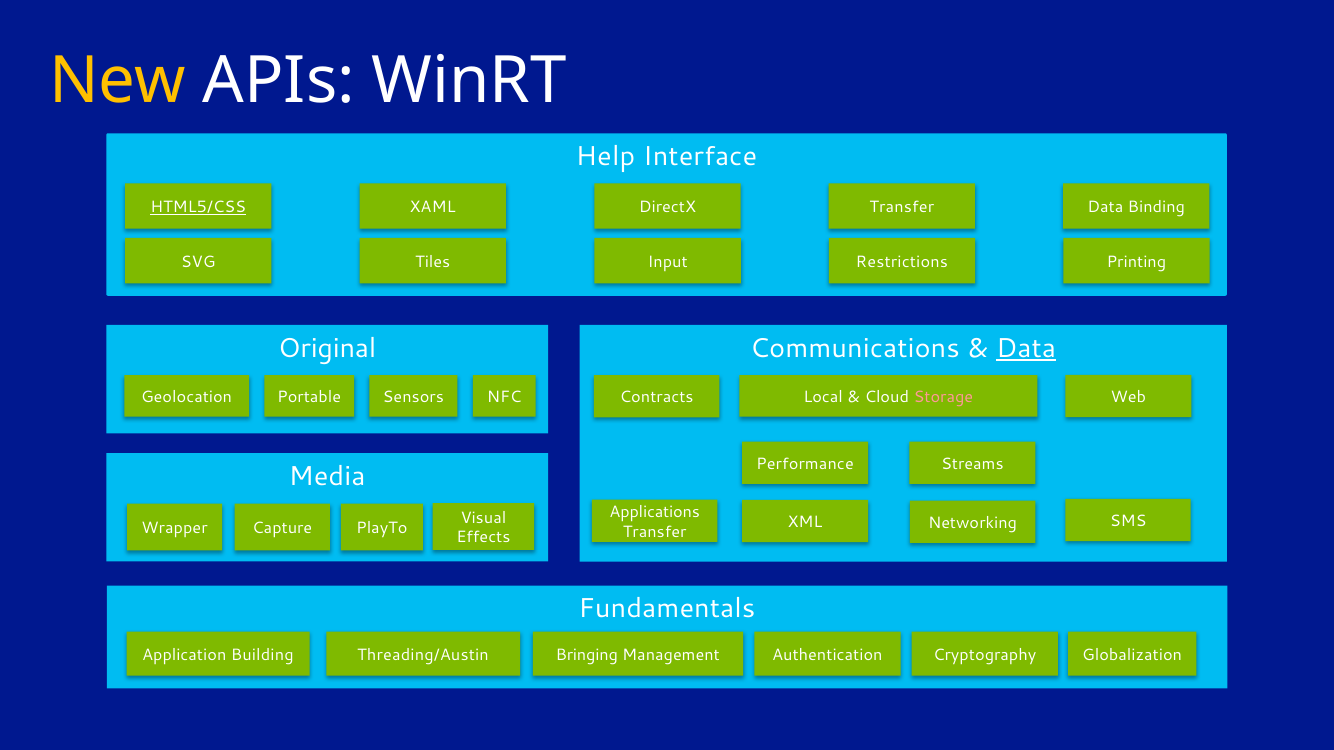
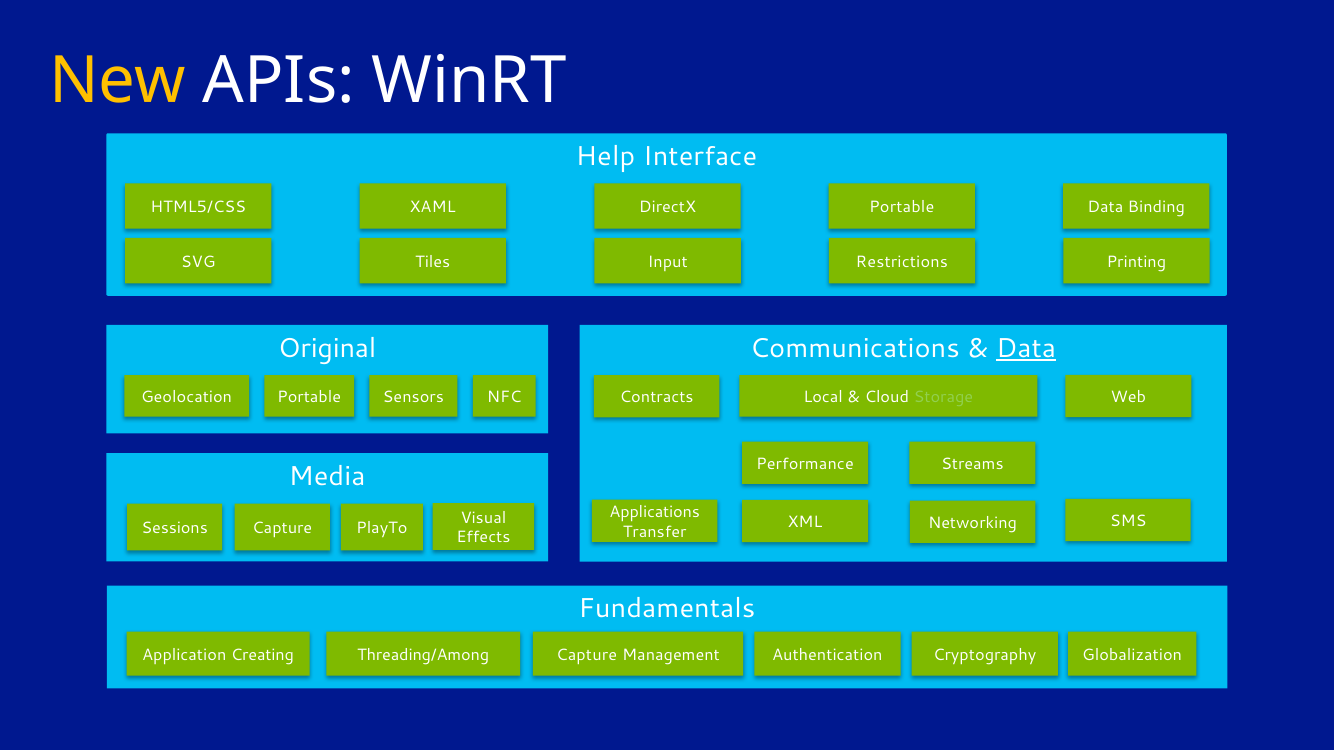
HTML5/CSS underline: present -> none
DirectX Transfer: Transfer -> Portable
Storage colour: pink -> light green
Wrapper: Wrapper -> Sessions
Building: Building -> Creating
Threading/Austin: Threading/Austin -> Threading/Among
Bringing at (587, 655): Bringing -> Capture
